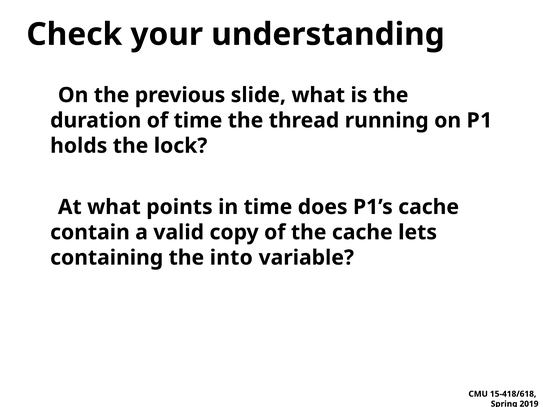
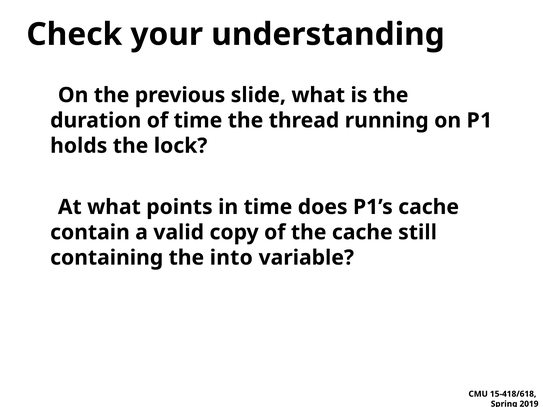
lets: lets -> still
